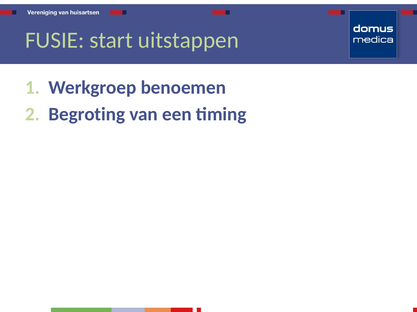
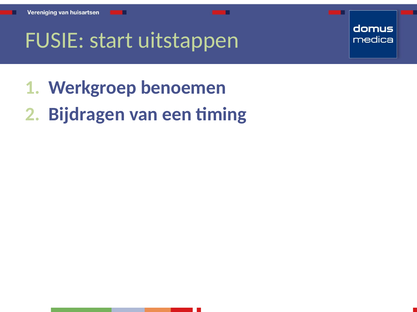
Begroting: Begroting -> Bijdragen
